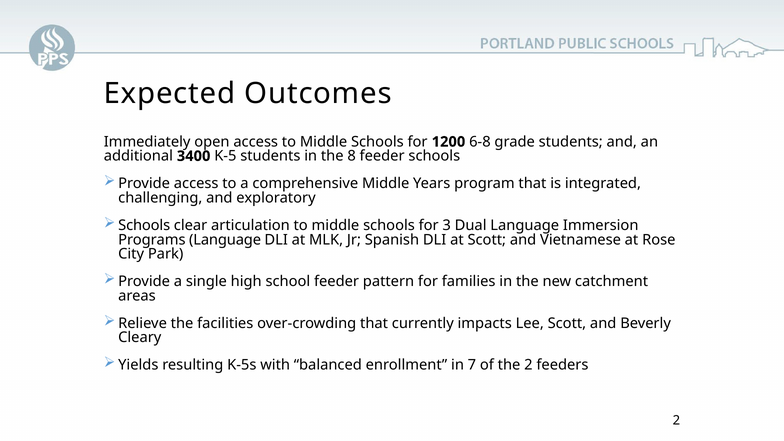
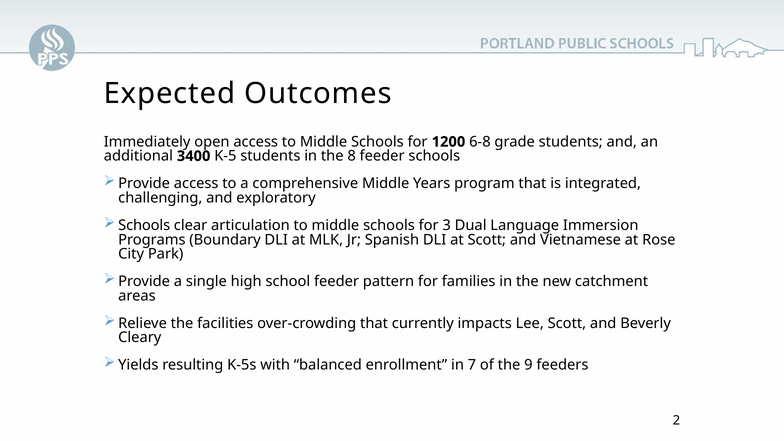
Programs Language: Language -> Boundary
the 2: 2 -> 9
